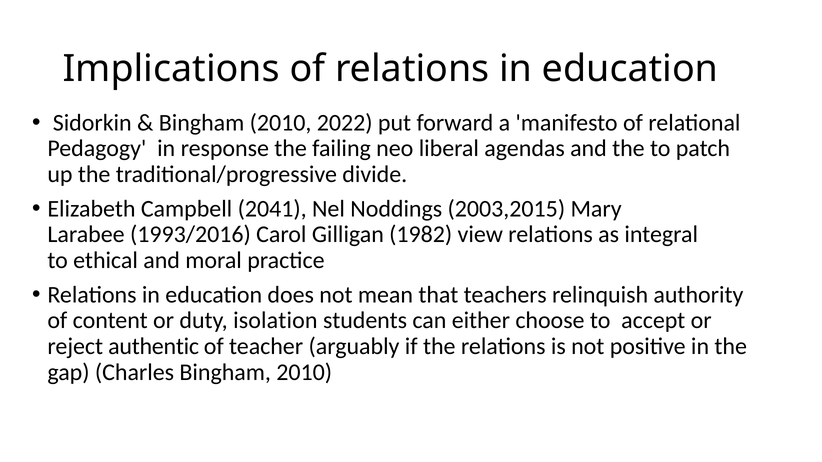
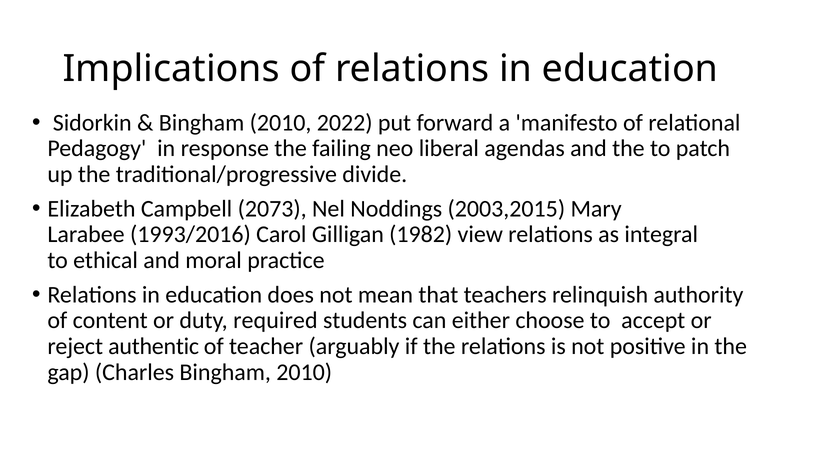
2041: 2041 -> 2073
isolation: isolation -> required
